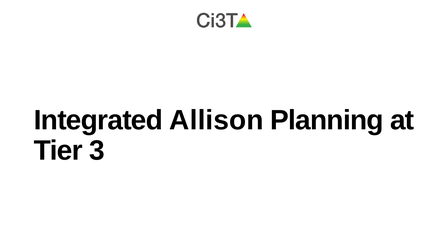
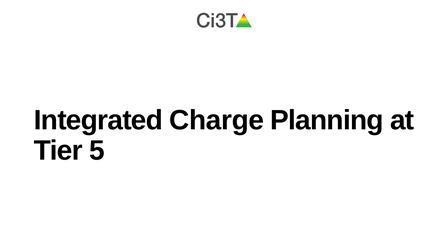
Allison: Allison -> Charge
3: 3 -> 5
